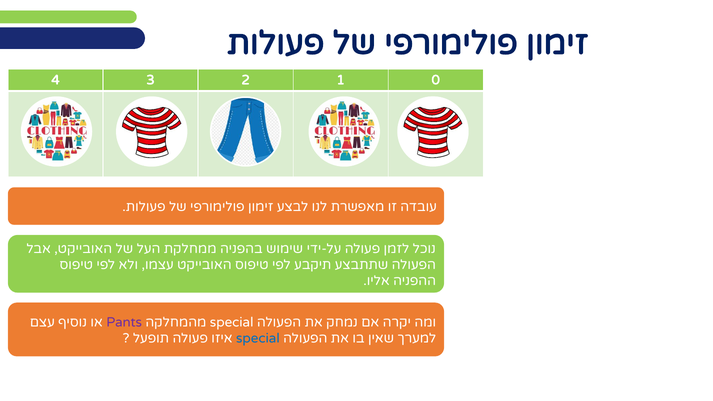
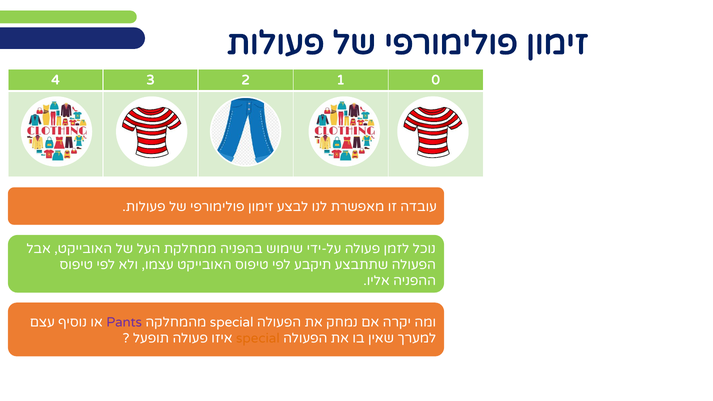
special at (258, 338) colour: blue -> orange
